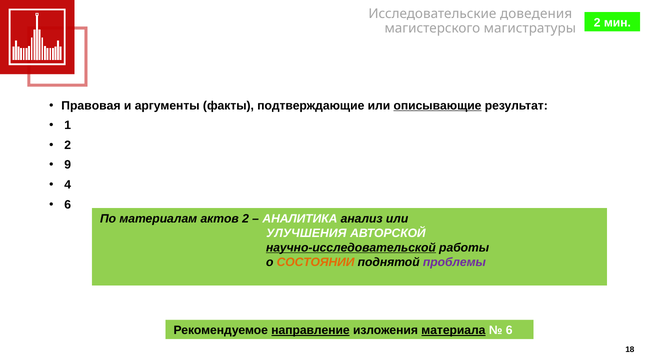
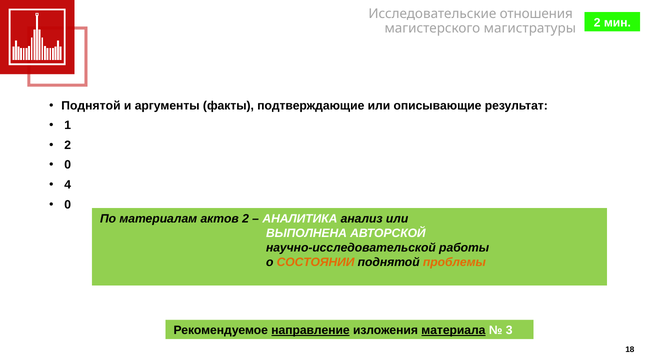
доведения: доведения -> отношения
Правовая at (91, 105): Правовая -> Поднятой
описывающие underline: present -> none
9 at (68, 165): 9 -> 0
6 at (68, 204): 6 -> 0
УЛУЧШЕНИЯ: УЛУЧШЕНИЯ -> ВЫПОЛНЕНА
научно-исследовательской underline: present -> none
проблемы colour: purple -> orange
6 at (509, 330): 6 -> 3
